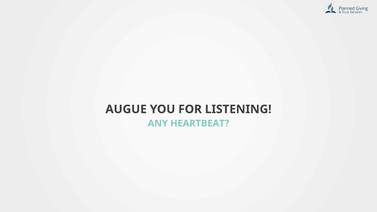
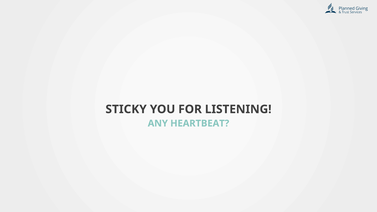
AUGUE: AUGUE -> STICKY
